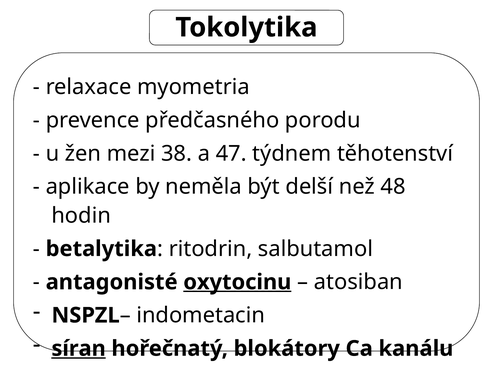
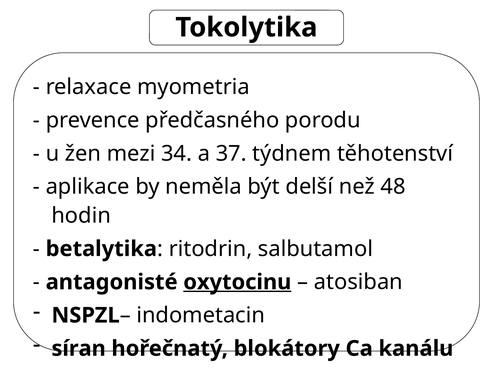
38: 38 -> 34
47: 47 -> 37
síran underline: present -> none
